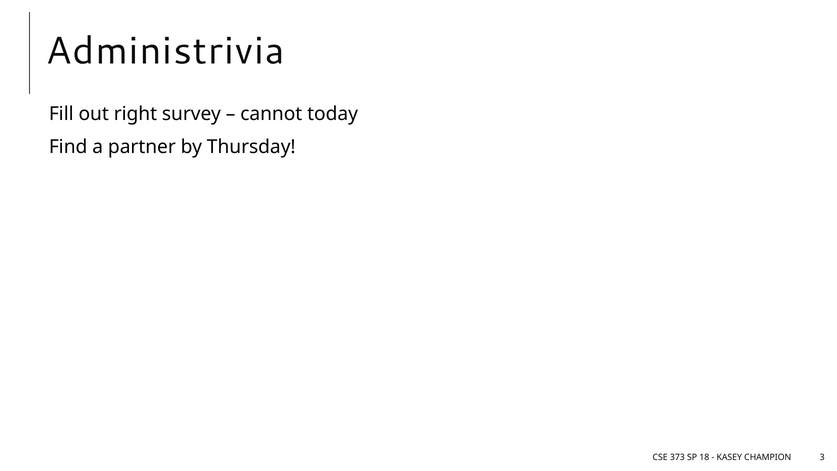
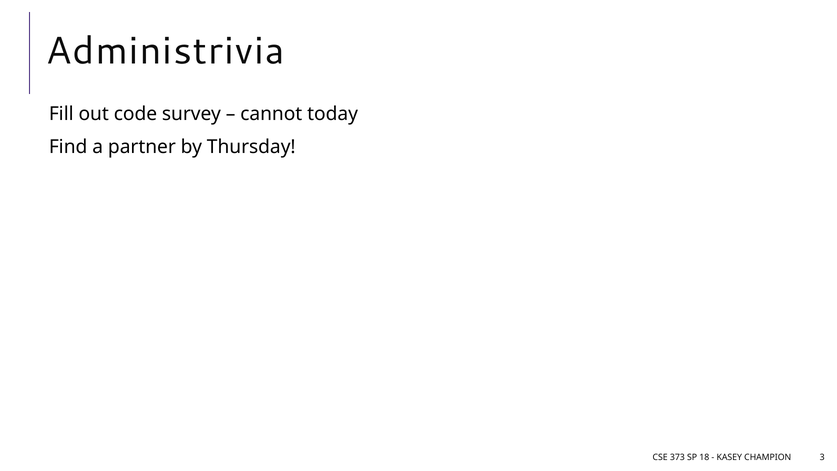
right: right -> code
